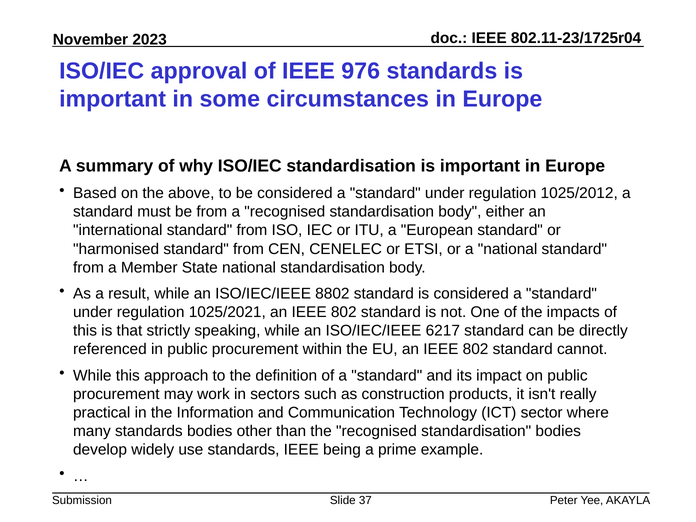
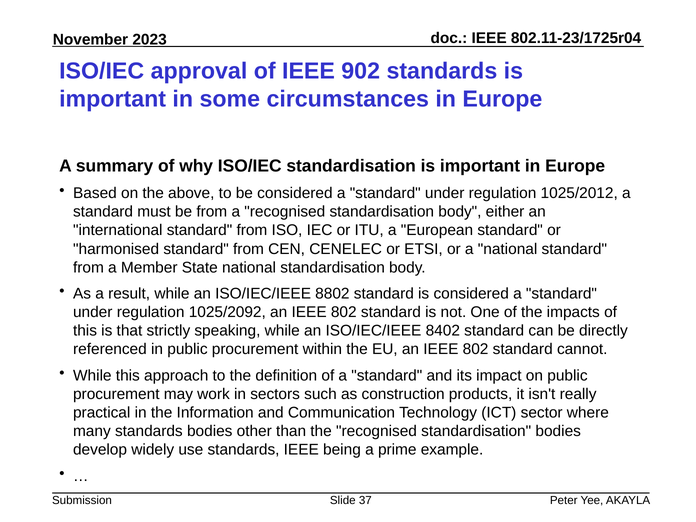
976: 976 -> 902
1025/2021: 1025/2021 -> 1025/2092
6217: 6217 -> 8402
